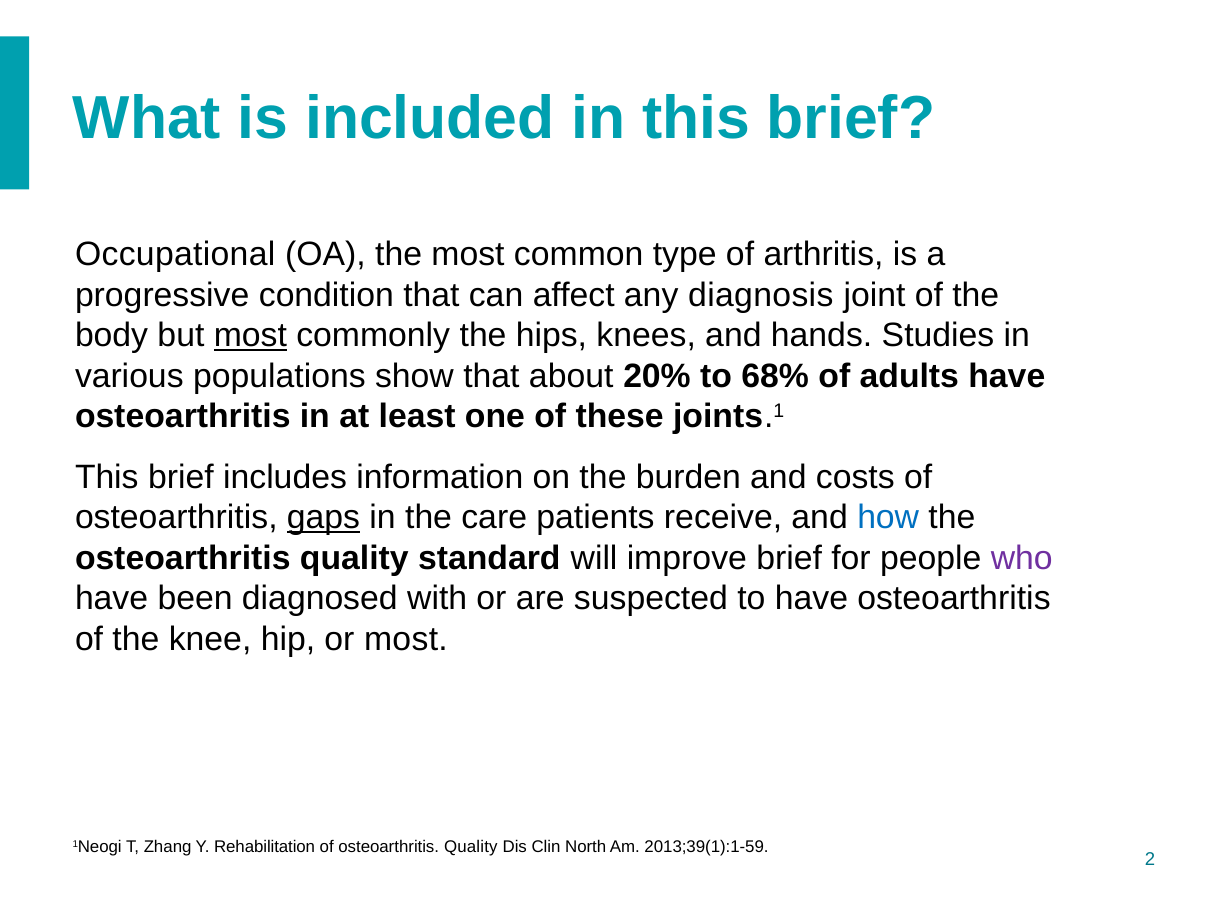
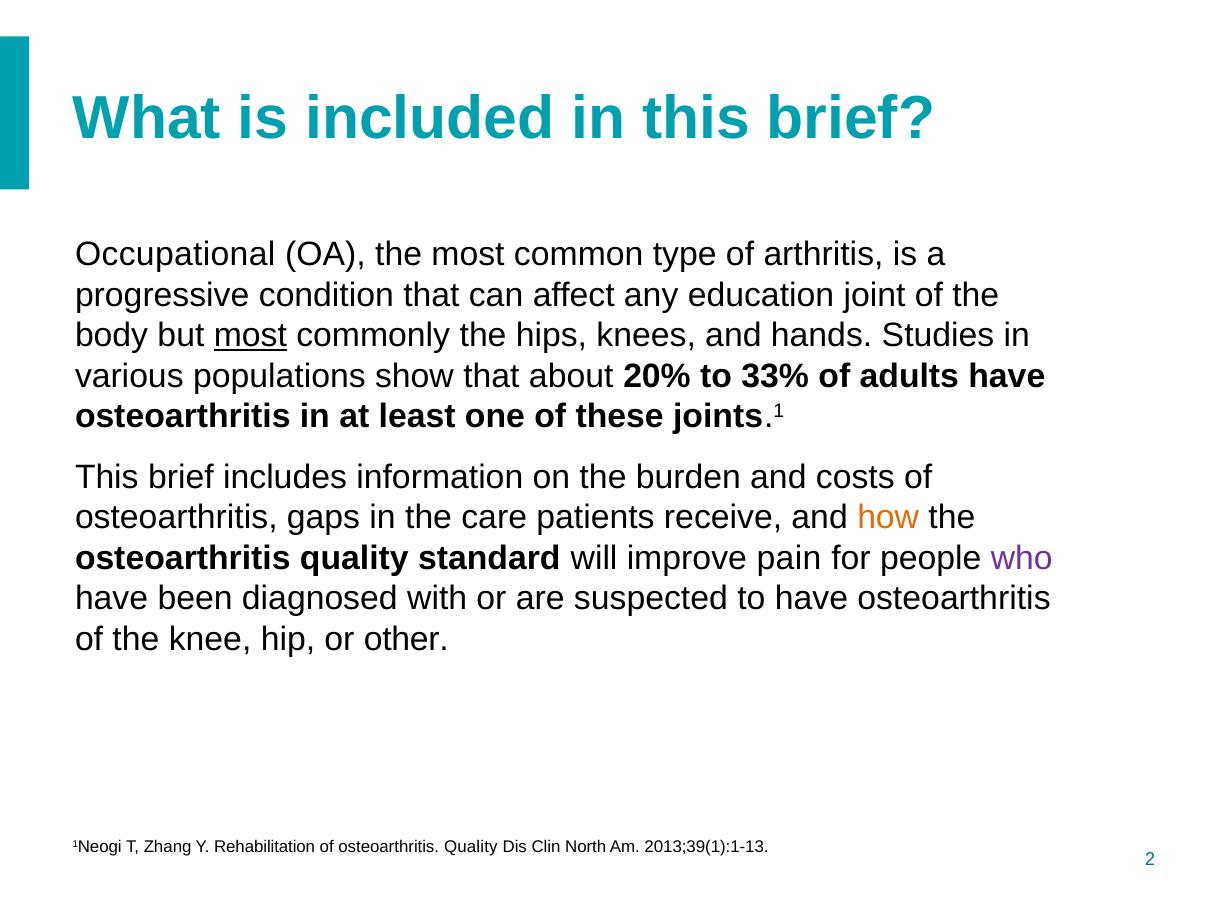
diagnosis: diagnosis -> education
68%: 68% -> 33%
gaps underline: present -> none
how colour: blue -> orange
improve brief: brief -> pain
or most: most -> other
2013;39(1):1-59: 2013;39(1):1-59 -> 2013;39(1):1-13
